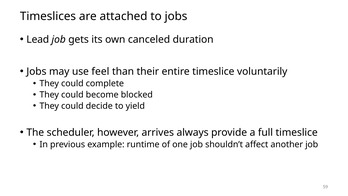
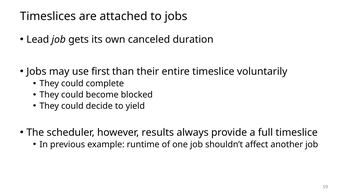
feel: feel -> first
arrives: arrives -> results
